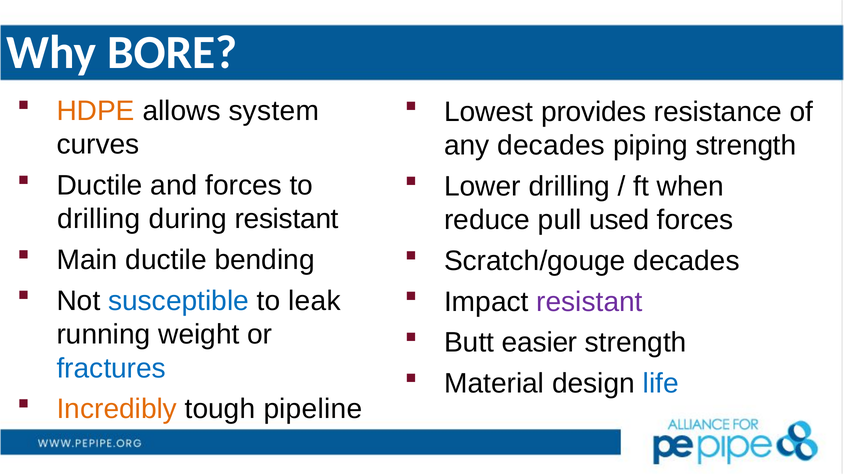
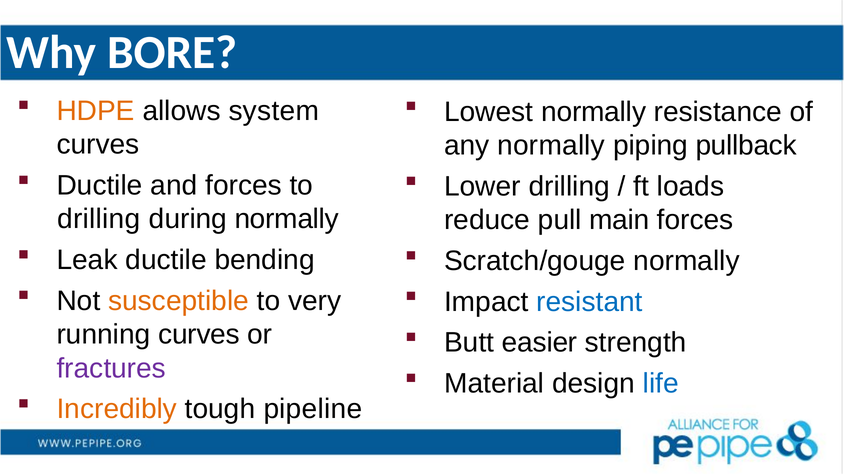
Lowest provides: provides -> normally
any decades: decades -> normally
piping strength: strength -> pullback
when: when -> loads
during resistant: resistant -> normally
used: used -> main
Main: Main -> Leak
Scratch/gouge decades: decades -> normally
susceptible colour: blue -> orange
leak: leak -> very
resistant at (590, 302) colour: purple -> blue
running weight: weight -> curves
fractures colour: blue -> purple
